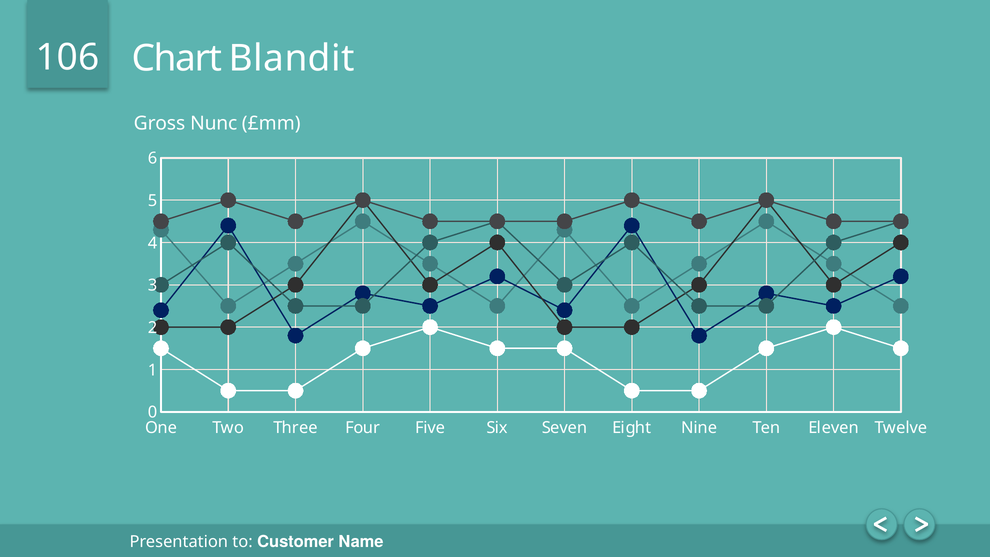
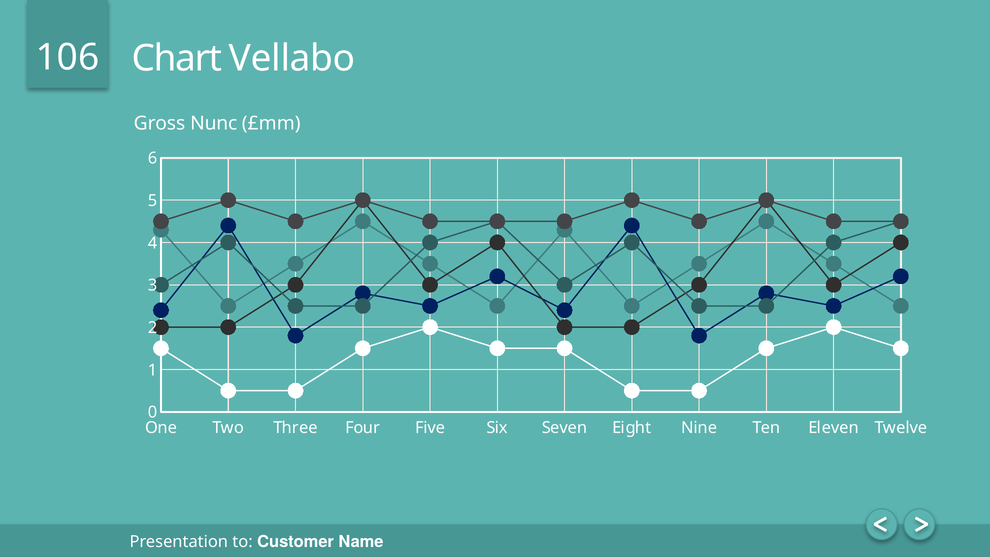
Blandit: Blandit -> Vellabo
